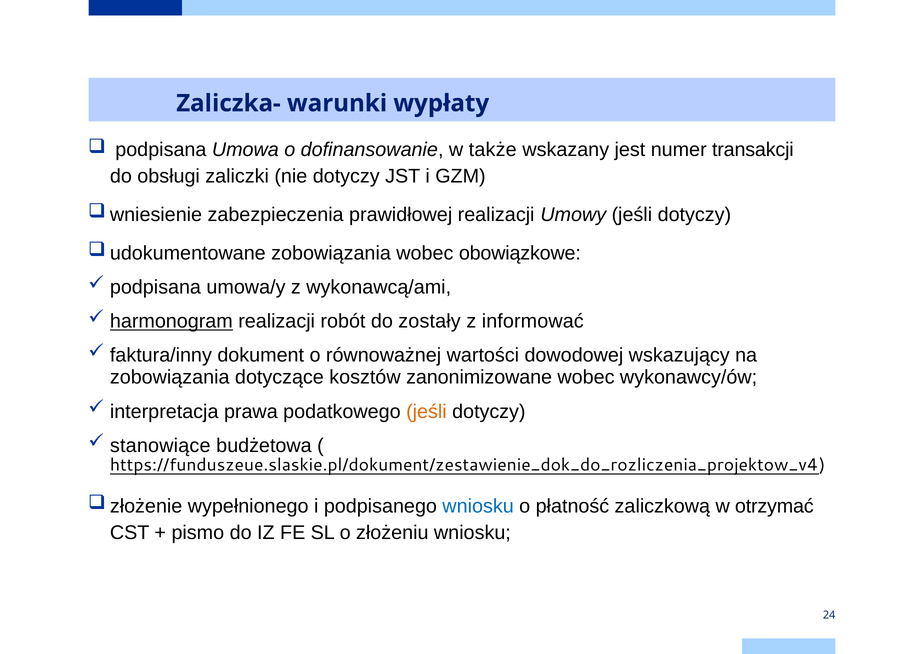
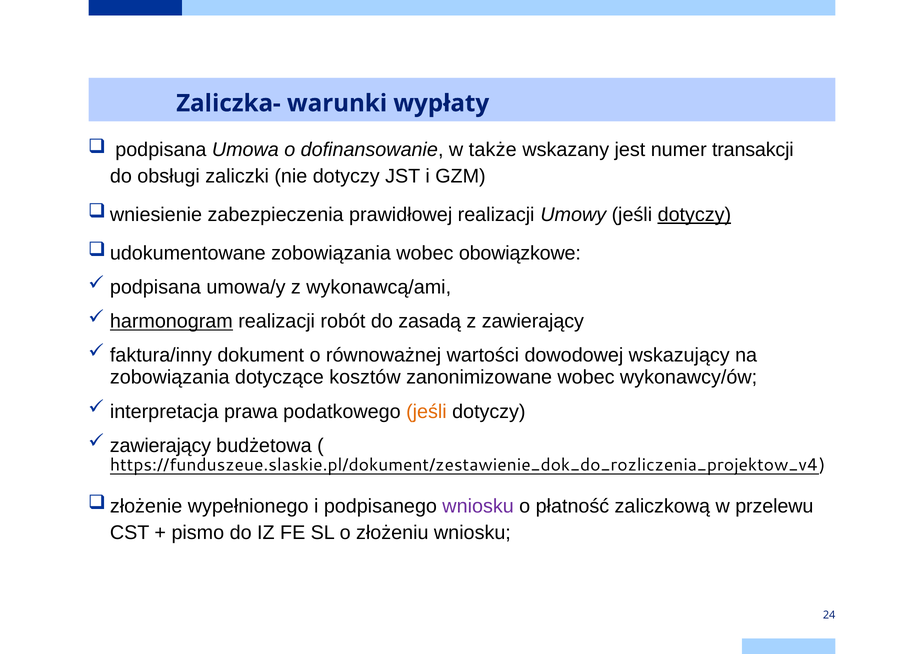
dotyczy at (694, 214) underline: none -> present
zostały: zostały -> zasadą
z informować: informować -> zawierający
stanowiące at (160, 445): stanowiące -> zawierający
wniosku at (478, 506) colour: blue -> purple
otrzymać: otrzymać -> przelewu
